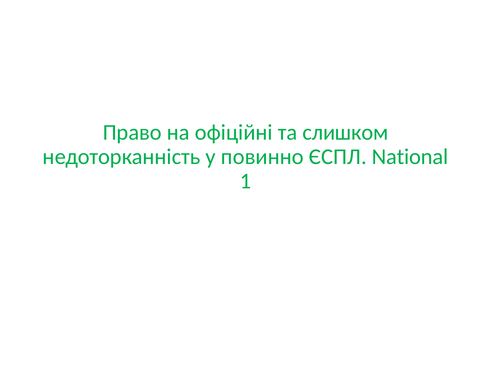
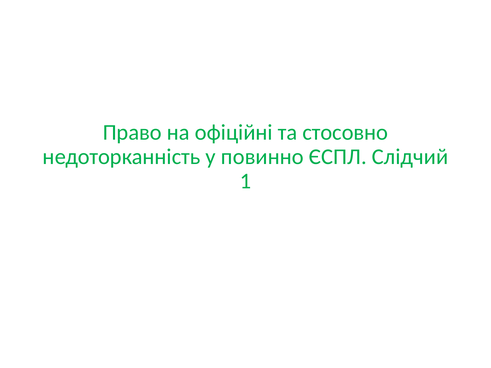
слишком: слишком -> стосовно
National: National -> Слідчий
